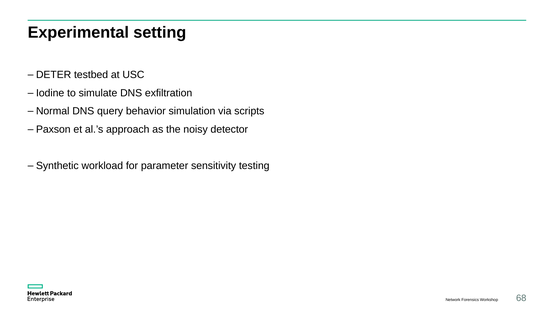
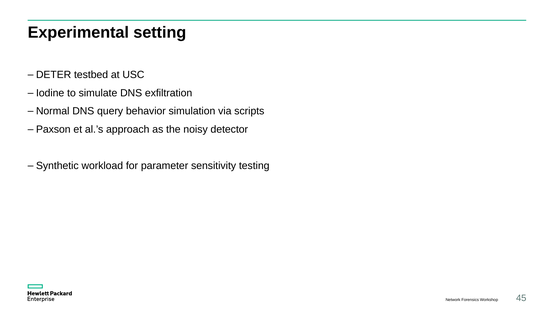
68: 68 -> 45
